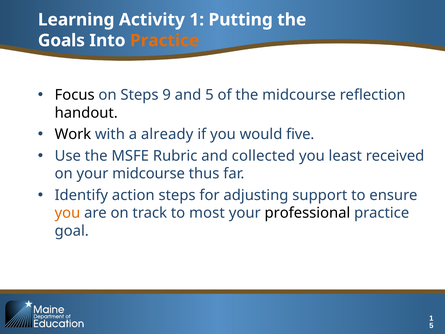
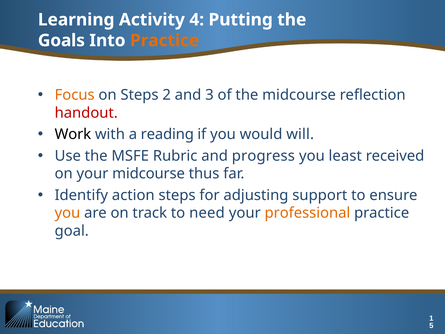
Activity 1: 1 -> 4
Focus colour: black -> orange
9: 9 -> 2
and 5: 5 -> 3
handout colour: black -> red
already: already -> reading
five: five -> will
collected: collected -> progress
most: most -> need
professional colour: black -> orange
